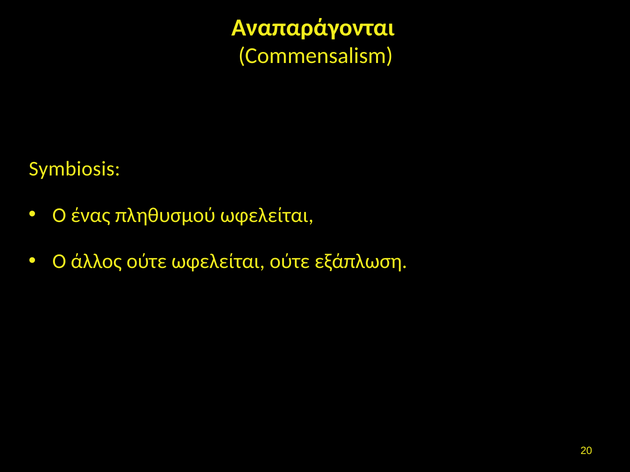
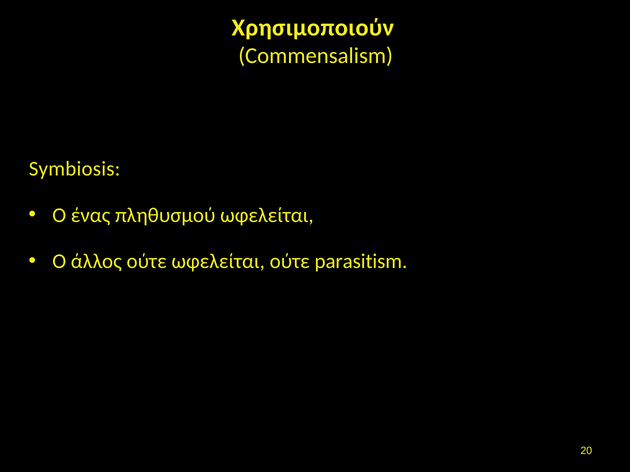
Αναπαράγονται: Αναπαράγονται -> Χρησιμοποιούν
εξάπλωση: εξάπλωση -> parasitism
